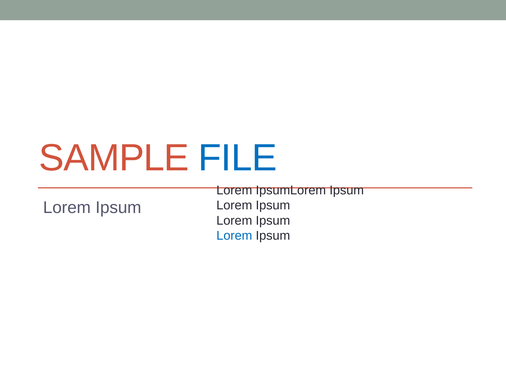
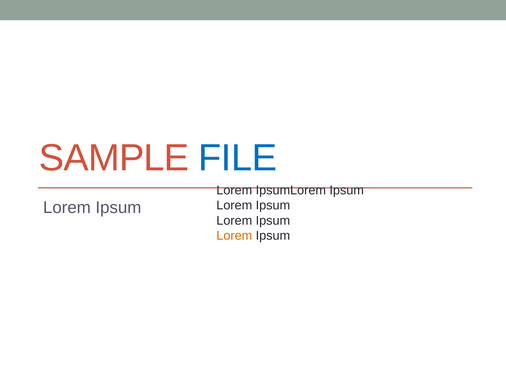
Lorem at (234, 236) colour: blue -> orange
